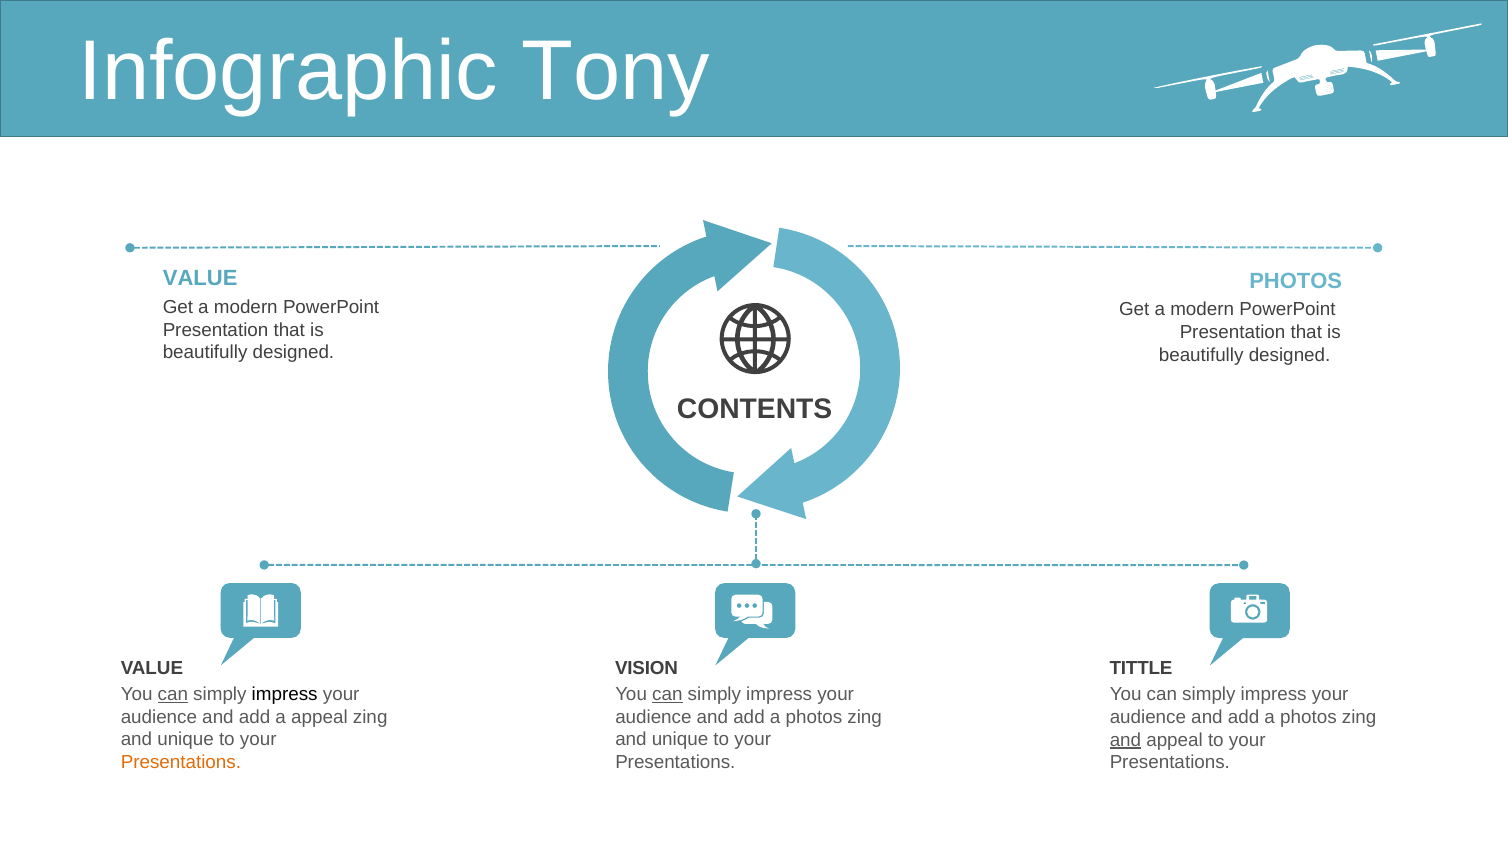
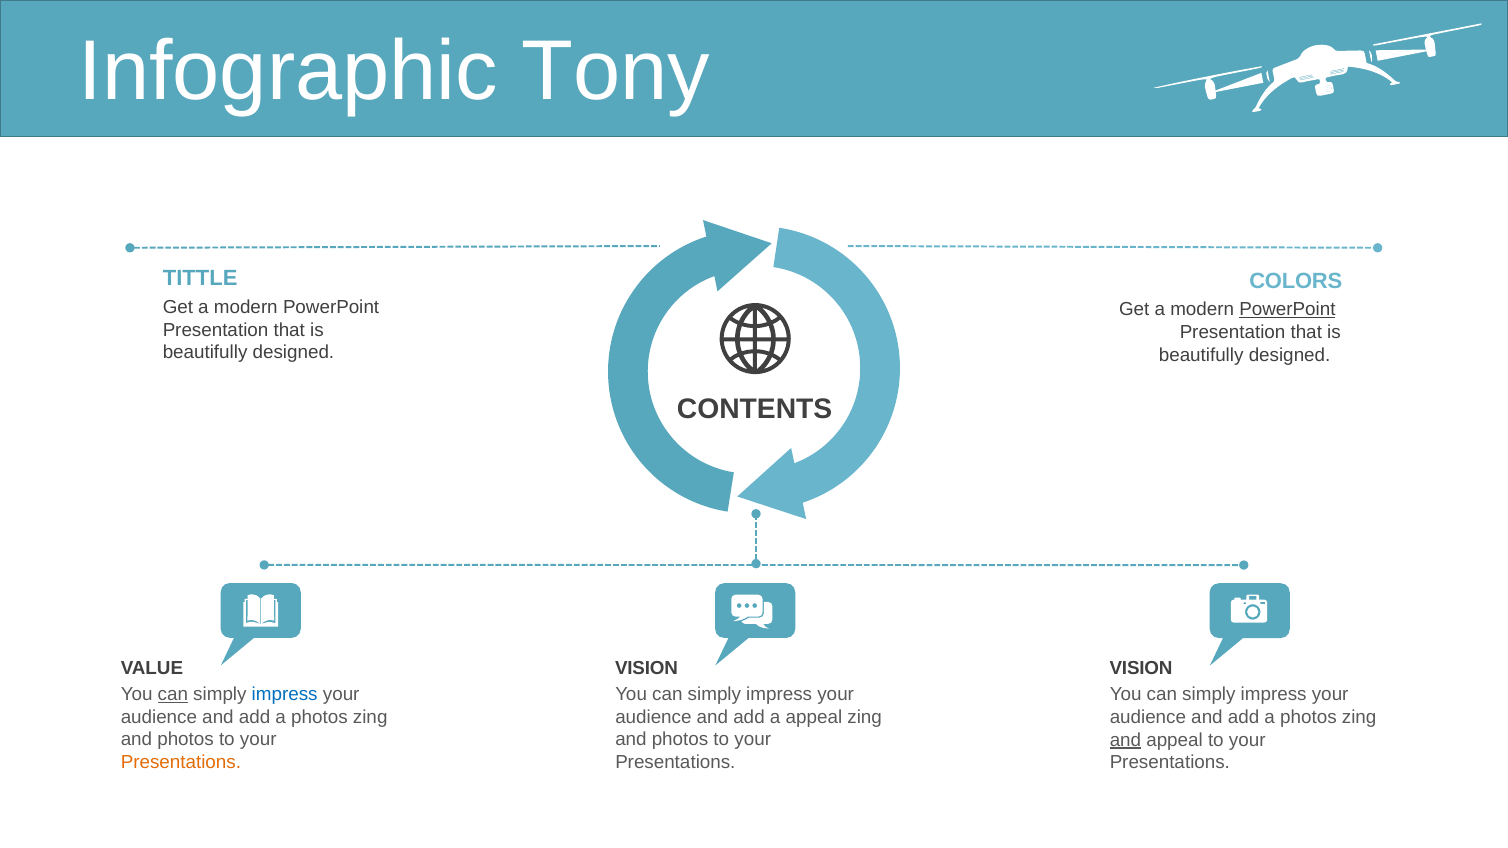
VALUE at (200, 279): VALUE -> TITTLE
PHOTOS at (1296, 281): PHOTOS -> COLORS
PowerPoint at (1287, 310) underline: none -> present
TITTLE at (1141, 669): TITTLE -> VISION
impress at (285, 695) colour: black -> blue
can at (667, 695) underline: present -> none
appeal at (319, 717): appeal -> photos
photos at (814, 717): photos -> appeal
unique at (186, 740): unique -> photos
unique at (680, 740): unique -> photos
